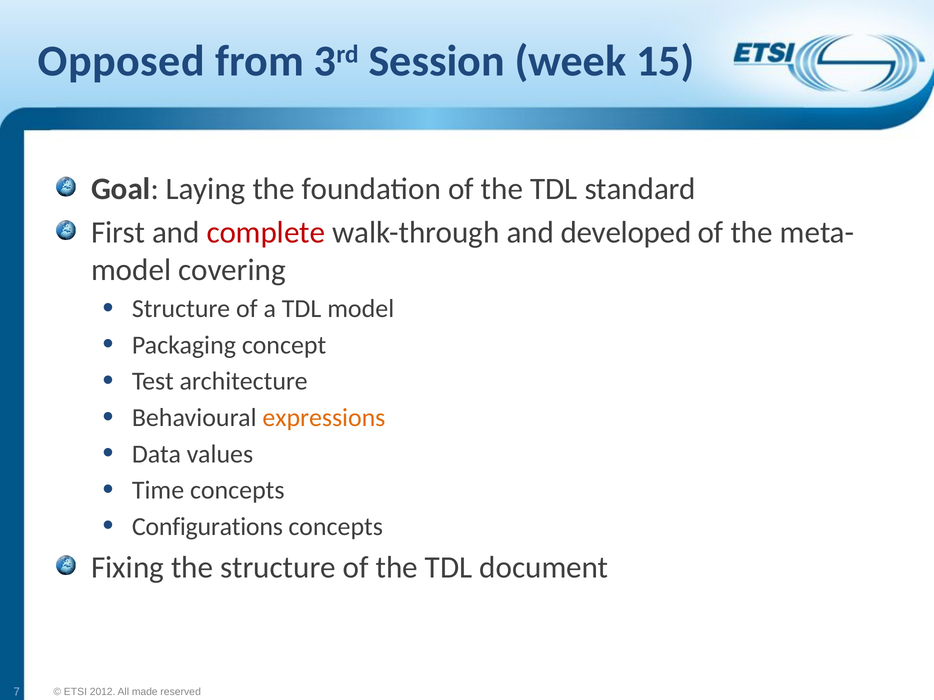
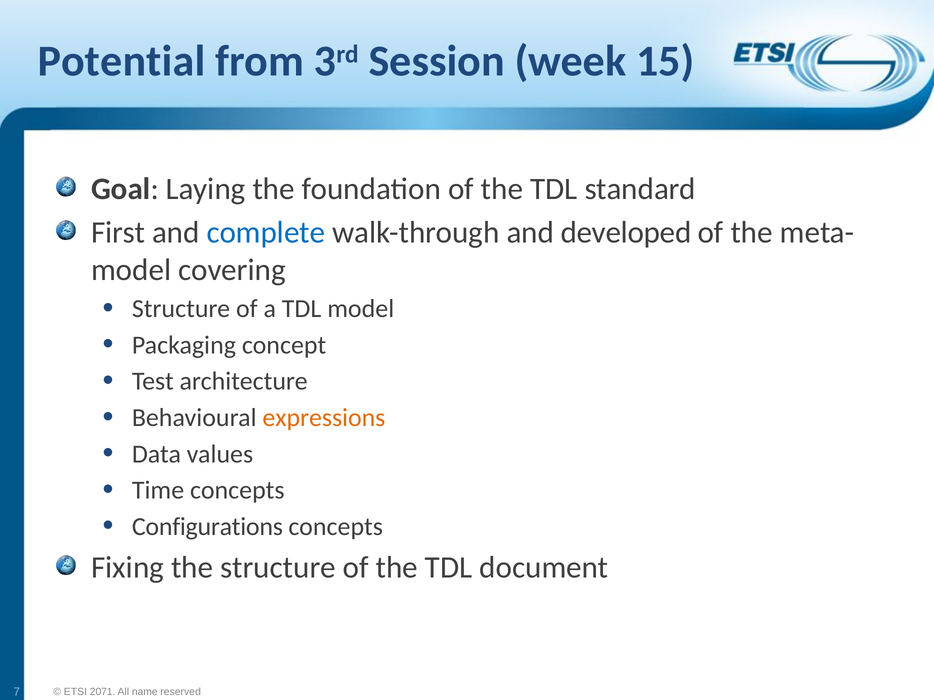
Opposed: Opposed -> Potential
complete colour: red -> blue
2012: 2012 -> 2071
made: made -> name
